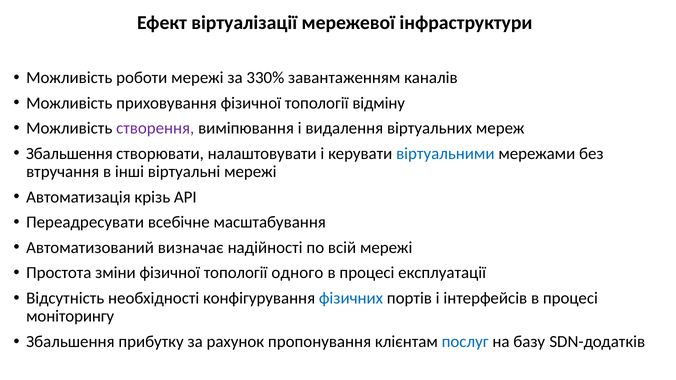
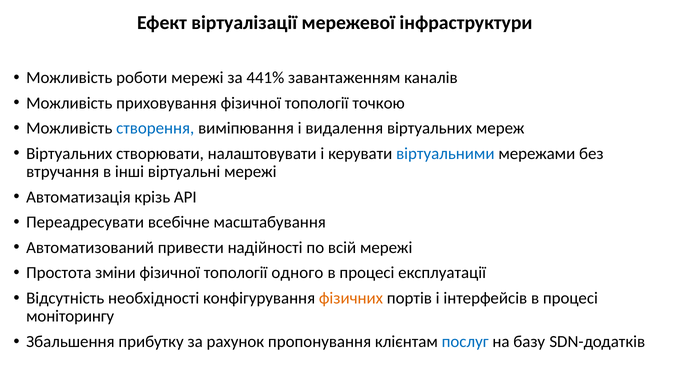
330%: 330% -> 441%
відміну: відміну -> точкою
створення colour: purple -> blue
Збальшення at (69, 154): Збальшення -> Віртуальних
визначає: визначає -> привести
фізичних colour: blue -> orange
